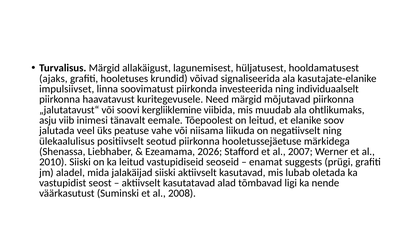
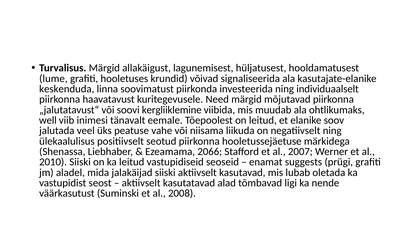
ajaks: ajaks -> lume
impulsiivset: impulsiivset -> keskenduda
asju: asju -> well
2026: 2026 -> 2066
